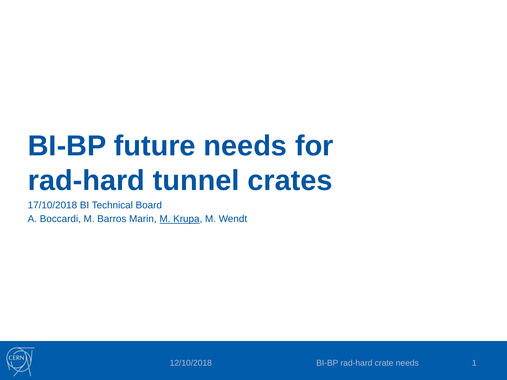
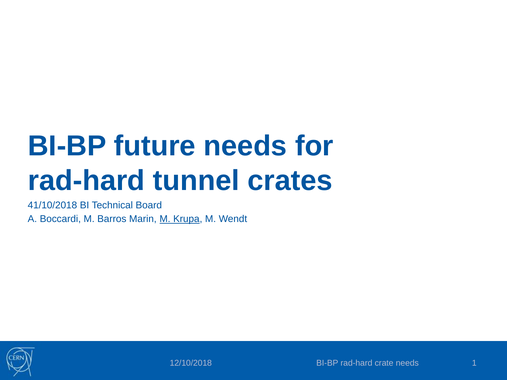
17/10/2018: 17/10/2018 -> 41/10/2018
